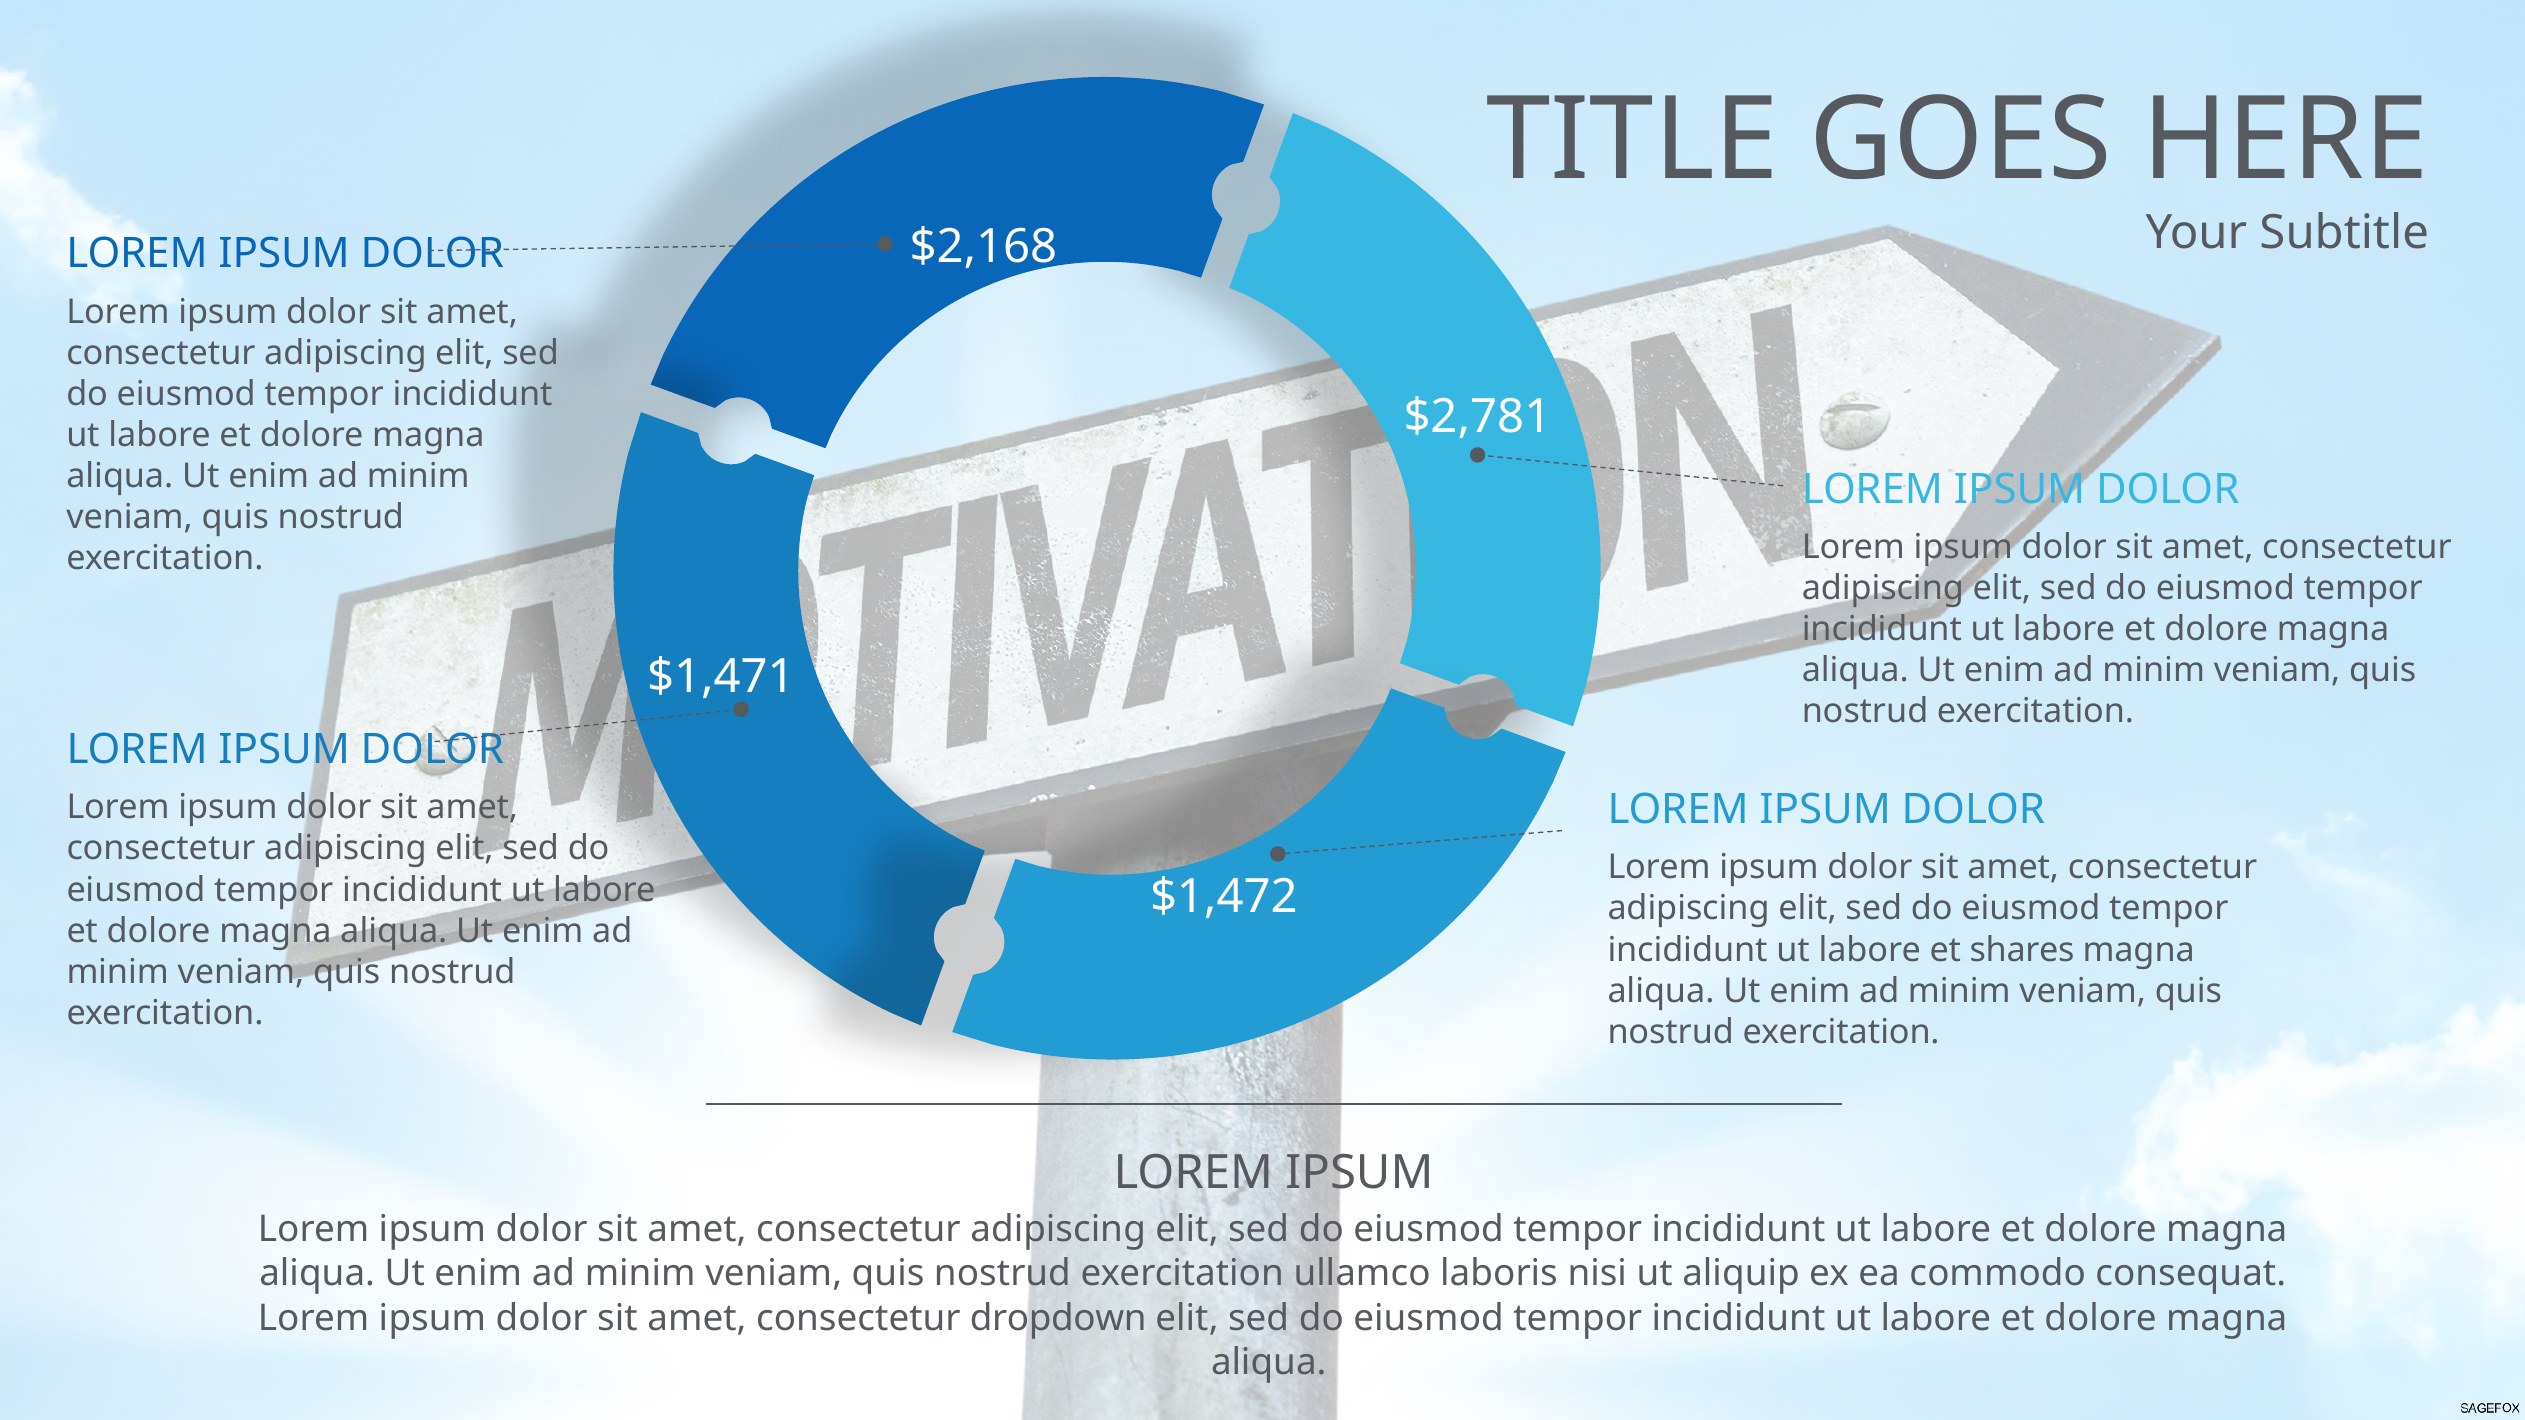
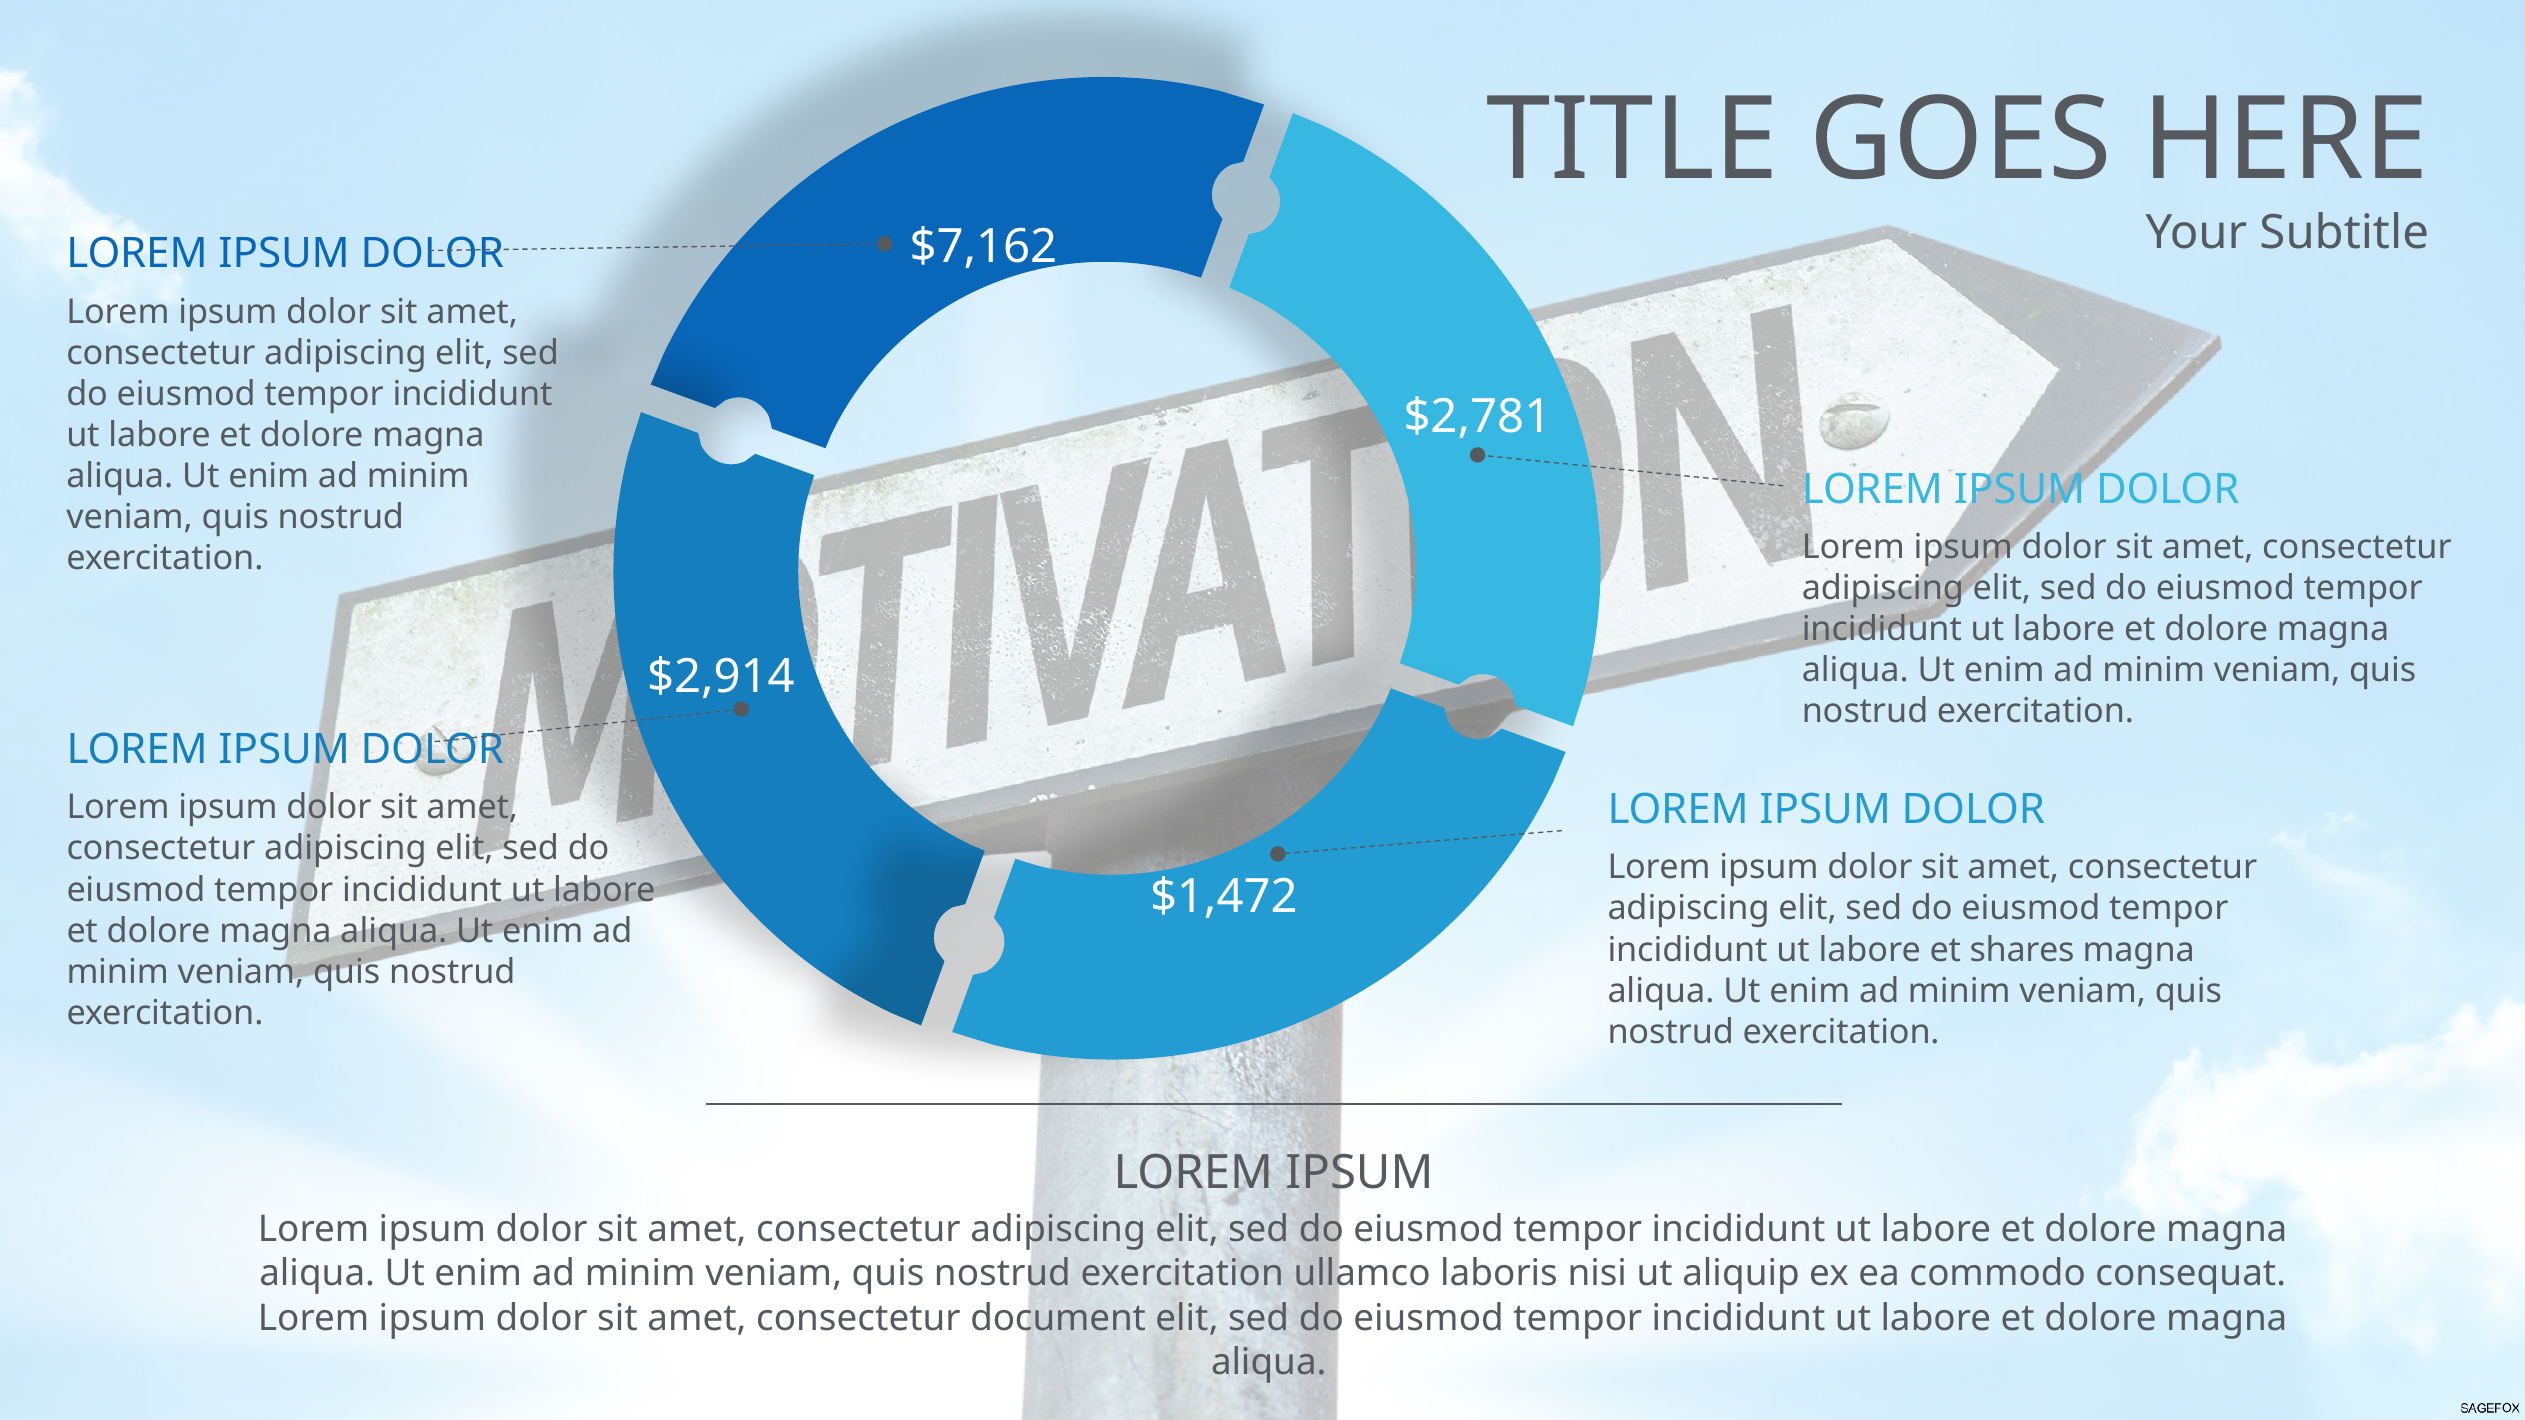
$2,168: $2,168 -> $7,162
$1,471: $1,471 -> $2,914
dropdown: dropdown -> document
